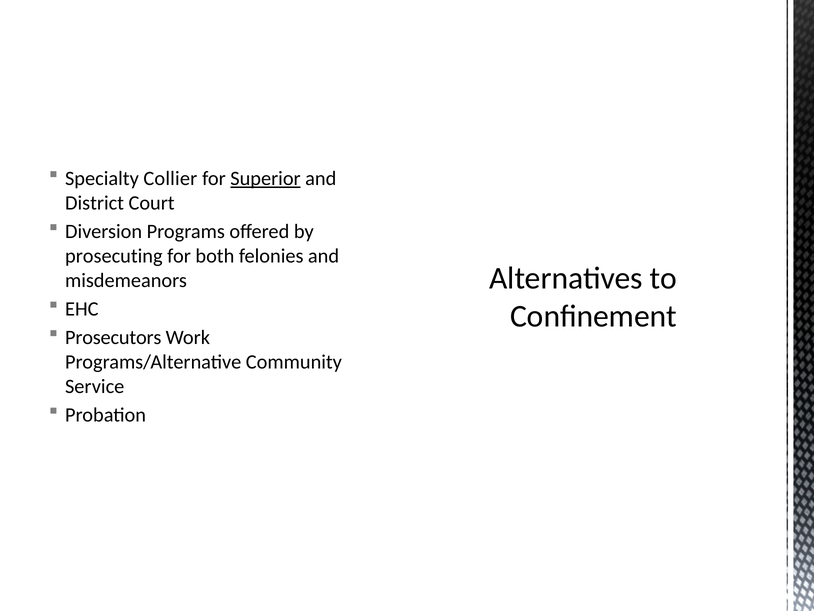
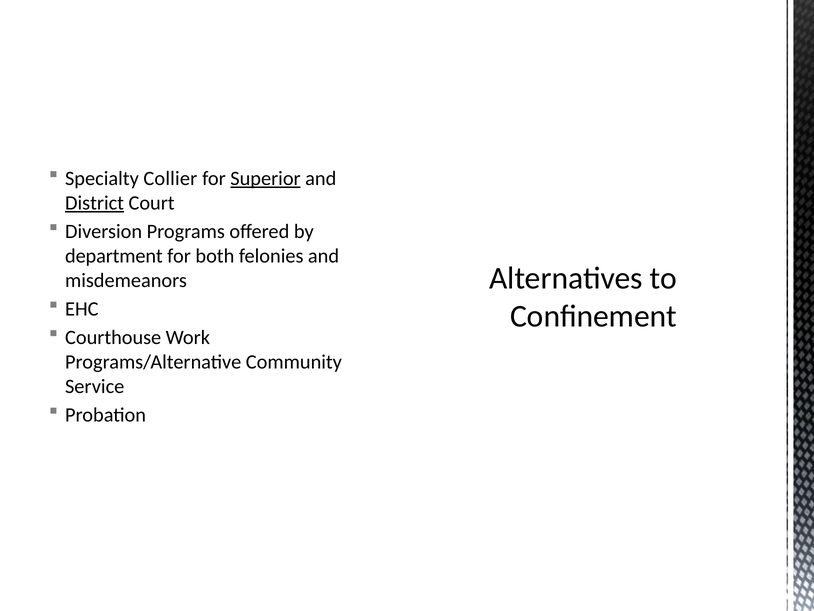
District underline: none -> present
prosecuting: prosecuting -> department
Prosecutors: Prosecutors -> Courthouse
